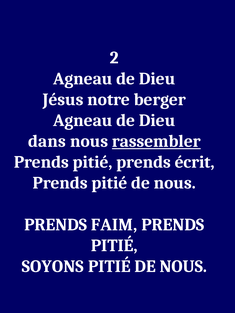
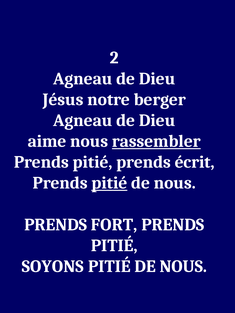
dans: dans -> aime
pitié at (109, 183) underline: none -> present
FAIM: FAIM -> FORT
